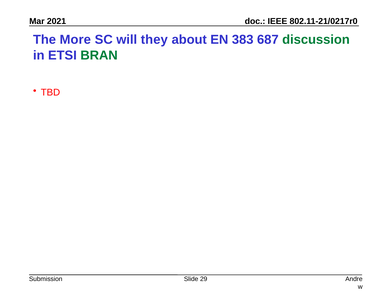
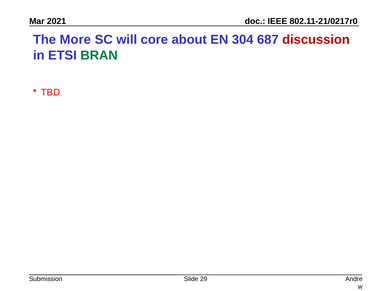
they: they -> core
383: 383 -> 304
discussion colour: green -> red
